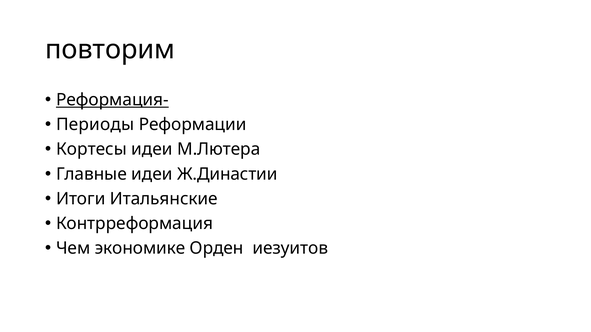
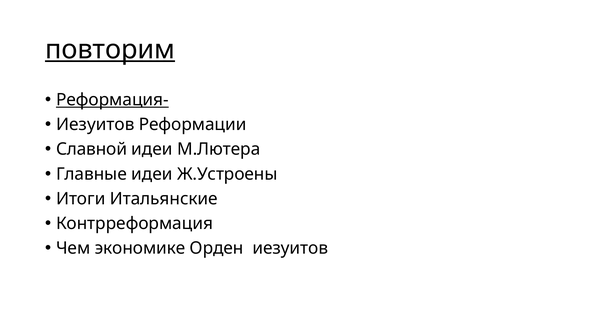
повторим underline: none -> present
Периоды at (95, 125): Периоды -> Иезуитов
Кортесы: Кортесы -> Славной
Ж.Династии: Ж.Династии -> Ж.Устроены
